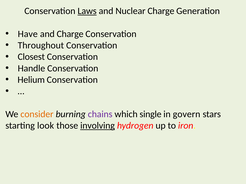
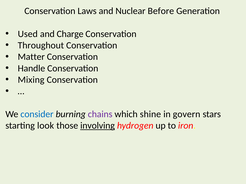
Laws underline: present -> none
Nuclear Charge: Charge -> Before
Have: Have -> Used
Closest: Closest -> Matter
Helium: Helium -> Mixing
consider colour: orange -> blue
single: single -> shine
